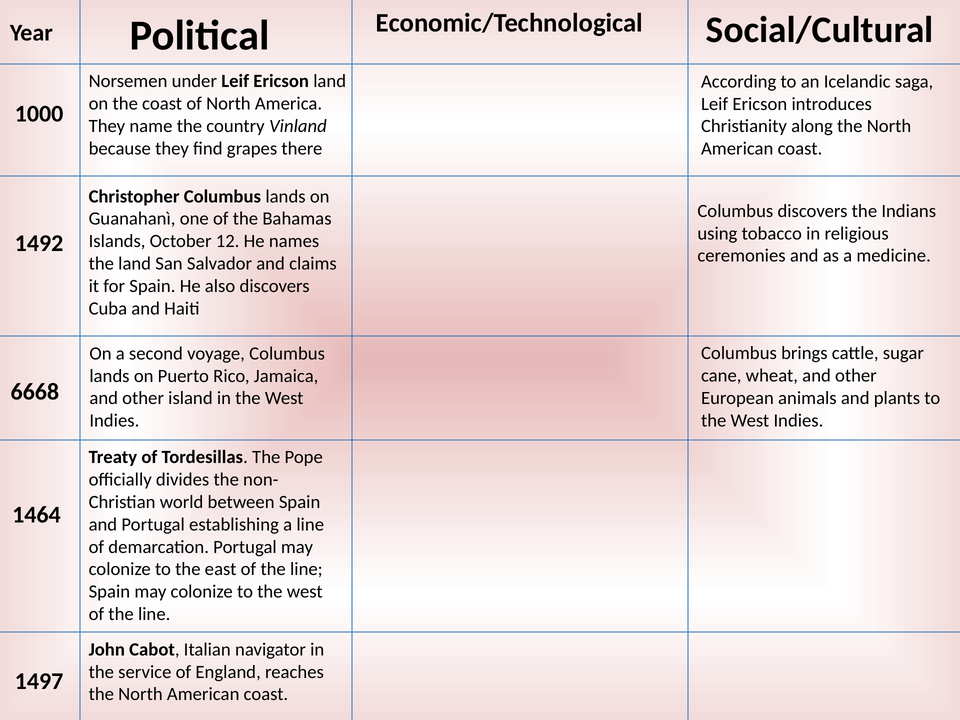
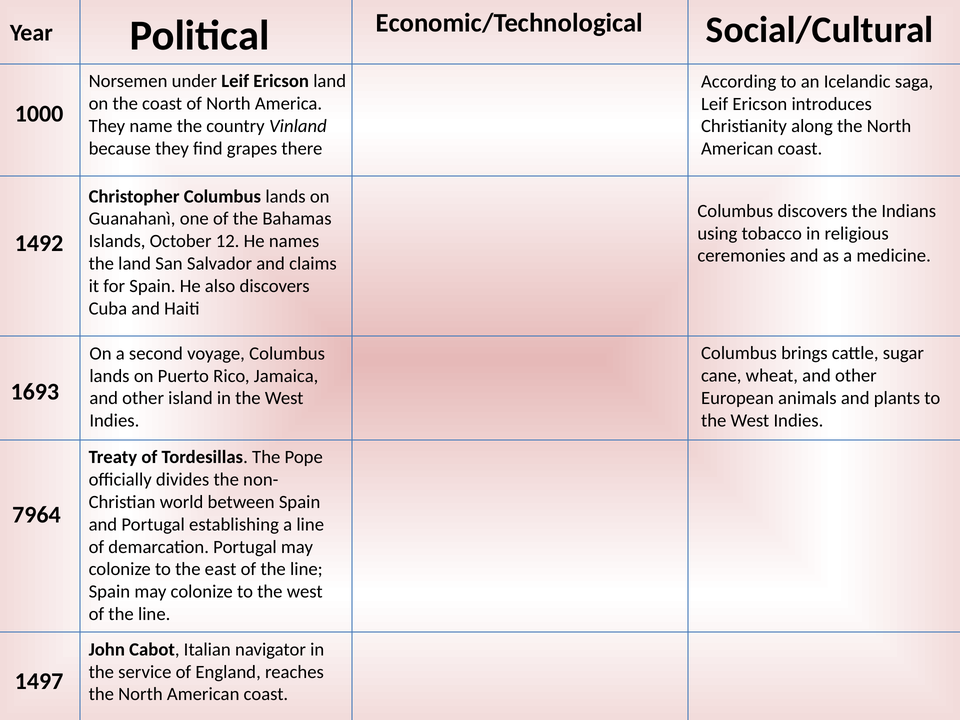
6668: 6668 -> 1693
1464: 1464 -> 7964
